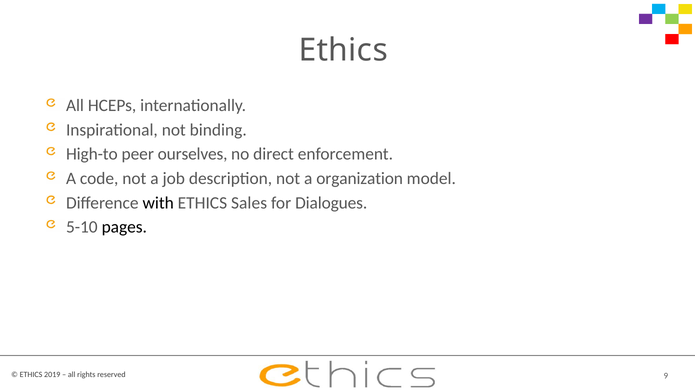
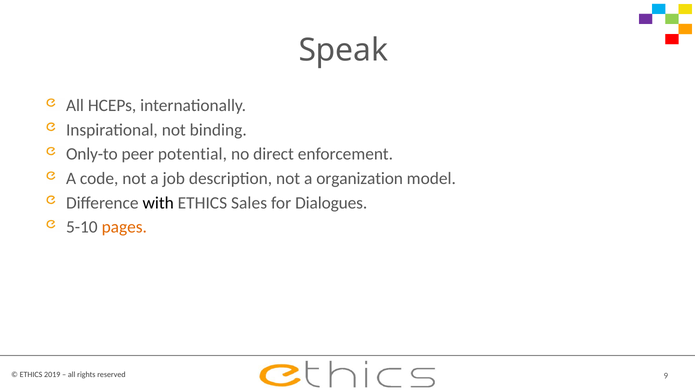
Ethics at (343, 50): Ethics -> Speak
High-to: High-to -> Only-to
ourselves: ourselves -> potential
pages colour: black -> orange
